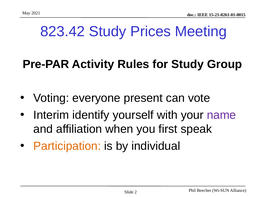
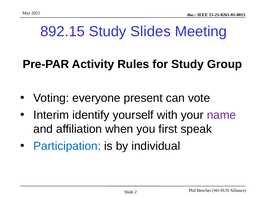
823.42: 823.42 -> 892.15
Prices: Prices -> Slides
Participation colour: orange -> blue
